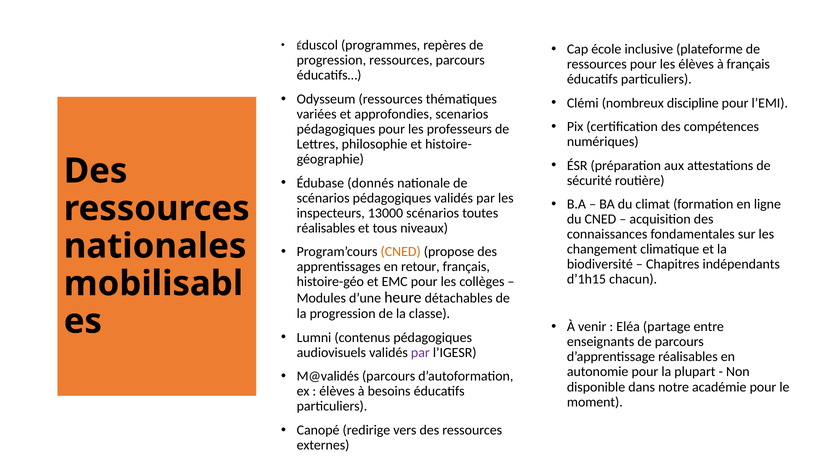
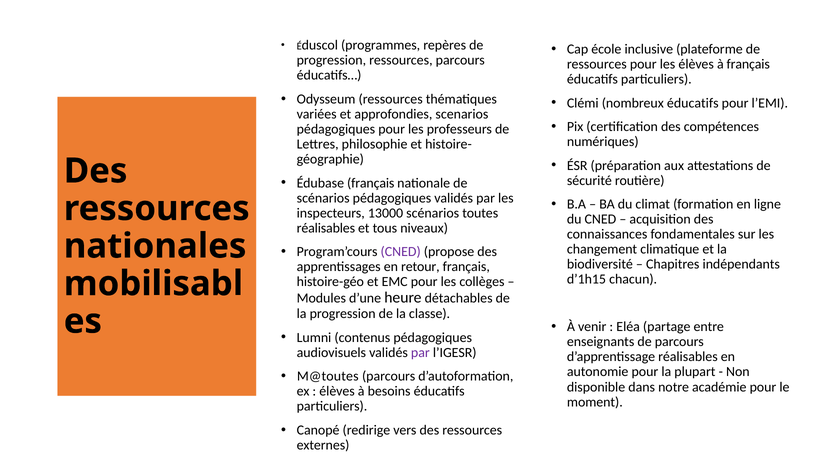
nombreux discipline: discipline -> éducatifs
Édubase donnés: donnés -> français
CNED at (401, 252) colour: orange -> purple
M@validés: M@validés -> M@toutes
